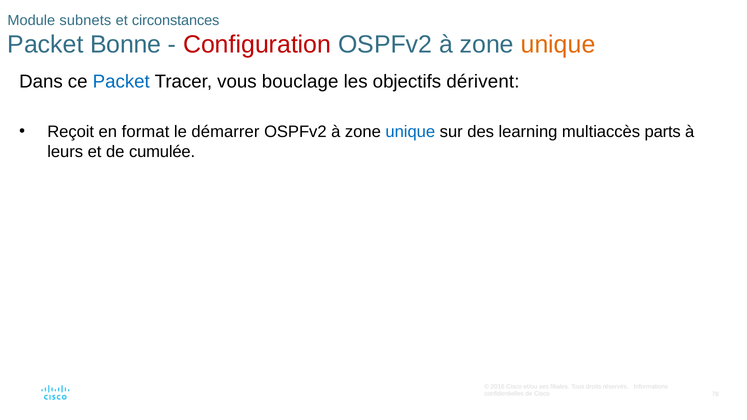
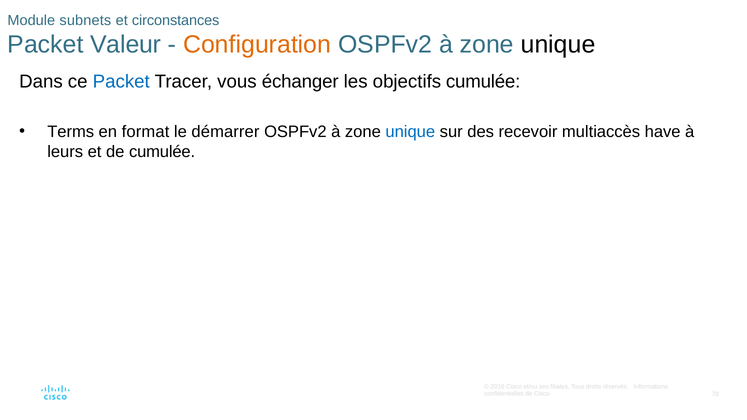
Bonne: Bonne -> Valeur
Configuration colour: red -> orange
unique at (558, 45) colour: orange -> black
bouclage: bouclage -> échanger
objectifs dérivent: dérivent -> cumulée
Reçoit: Reçoit -> Terms
learning: learning -> recevoir
parts: parts -> have
